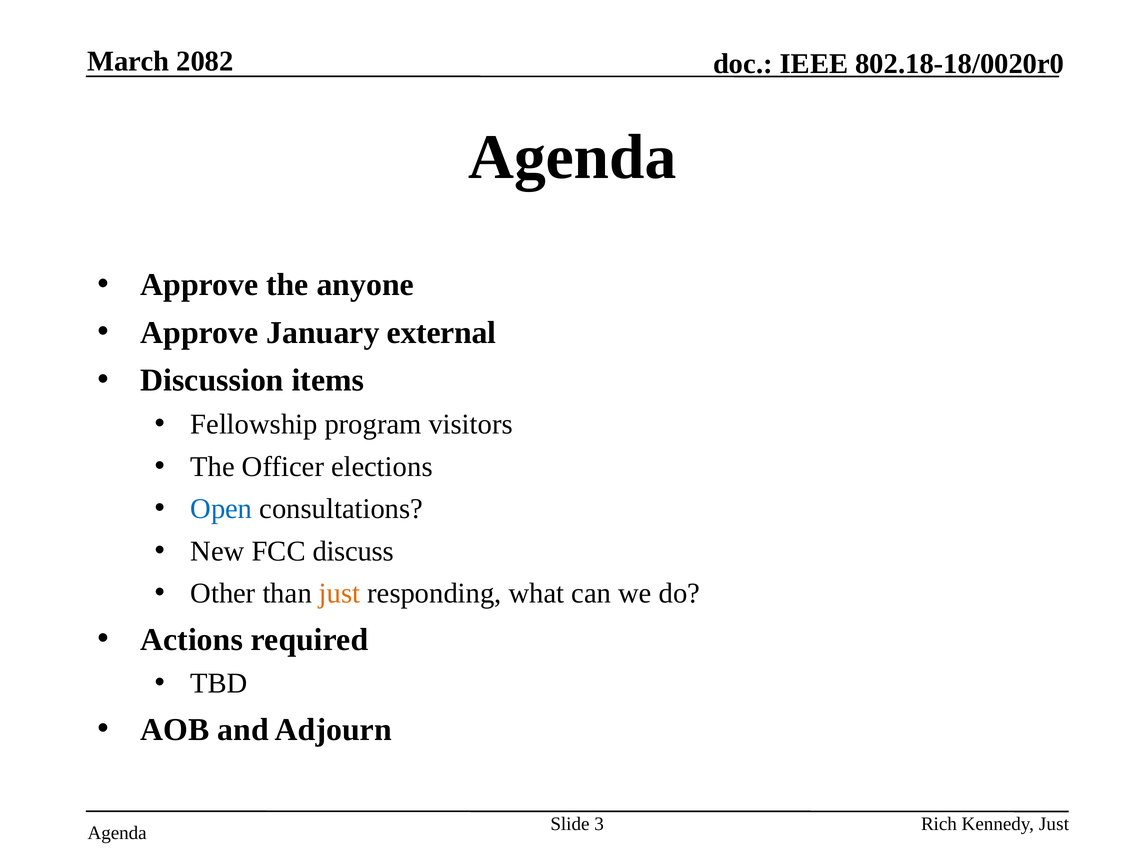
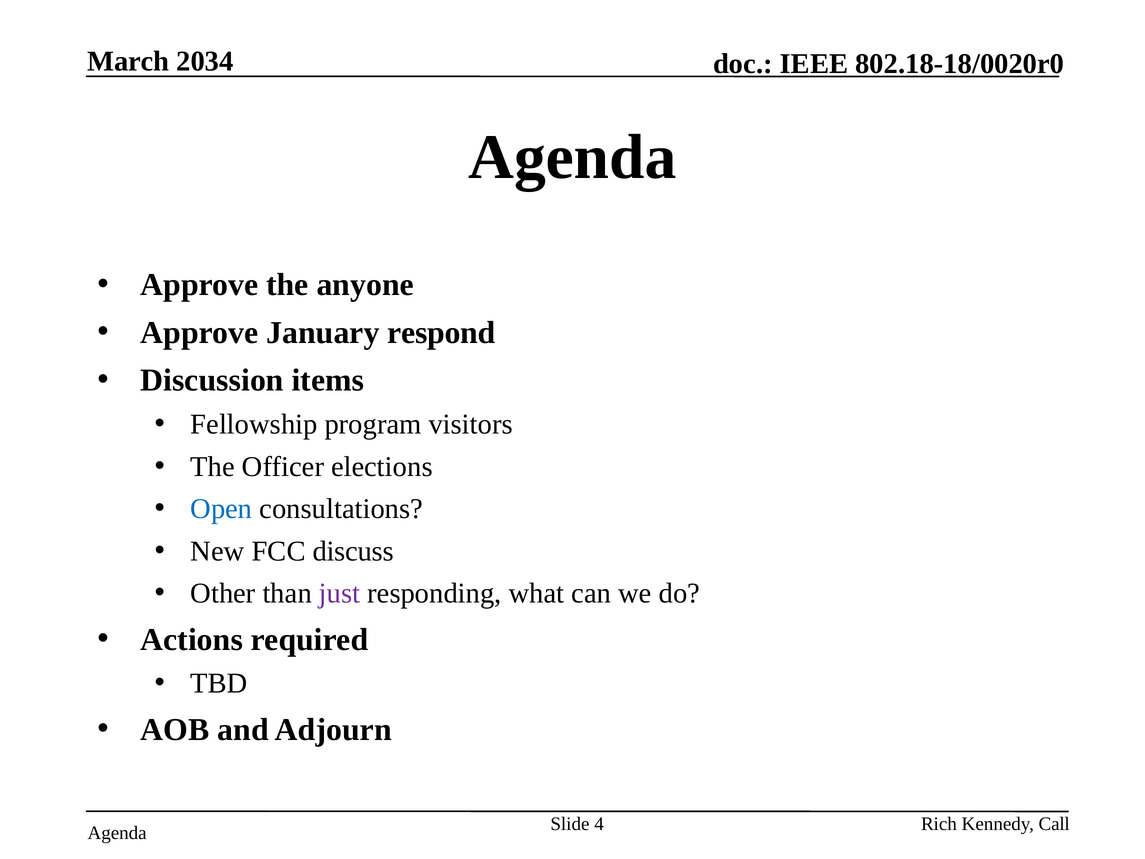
2082: 2082 -> 2034
external: external -> respond
just at (340, 593) colour: orange -> purple
3: 3 -> 4
Kennedy Just: Just -> Call
